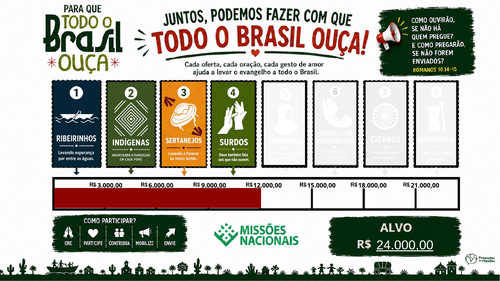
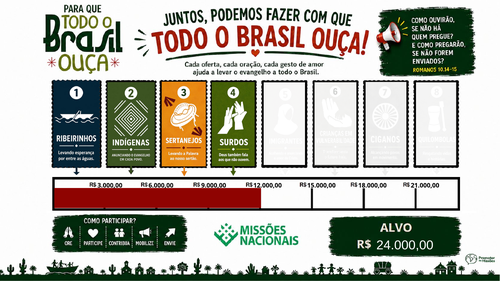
24.000,00 underline: present -> none
